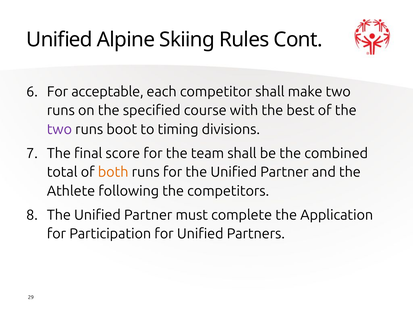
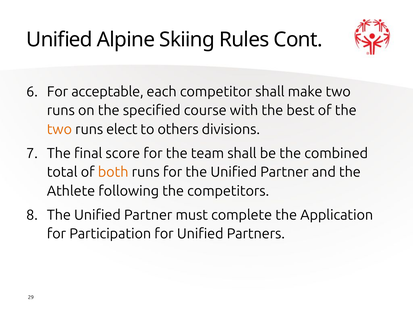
two at (59, 129) colour: purple -> orange
boot: boot -> elect
timing: timing -> others
